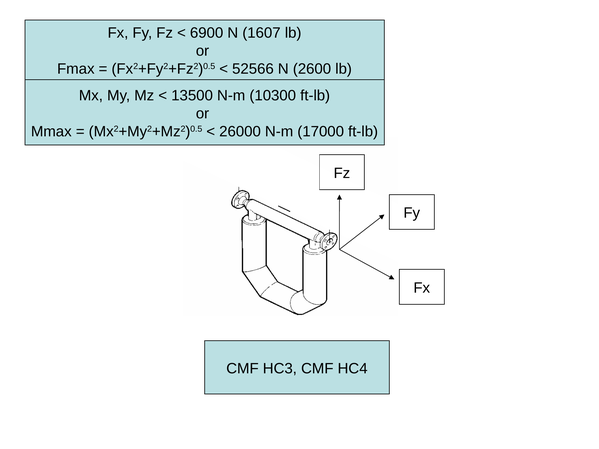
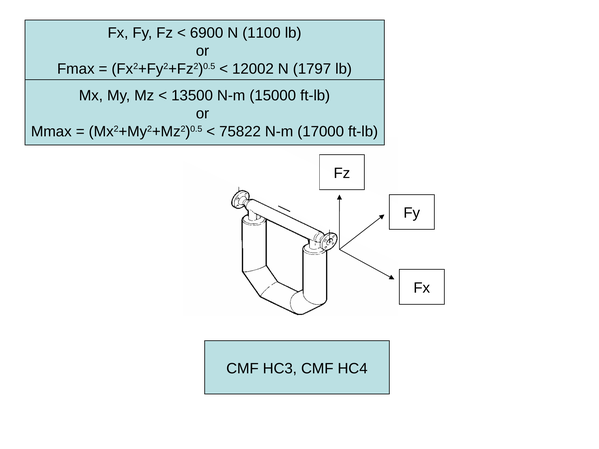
1607: 1607 -> 1100
52566: 52566 -> 12002
2600: 2600 -> 1797
10300: 10300 -> 15000
26000: 26000 -> 75822
